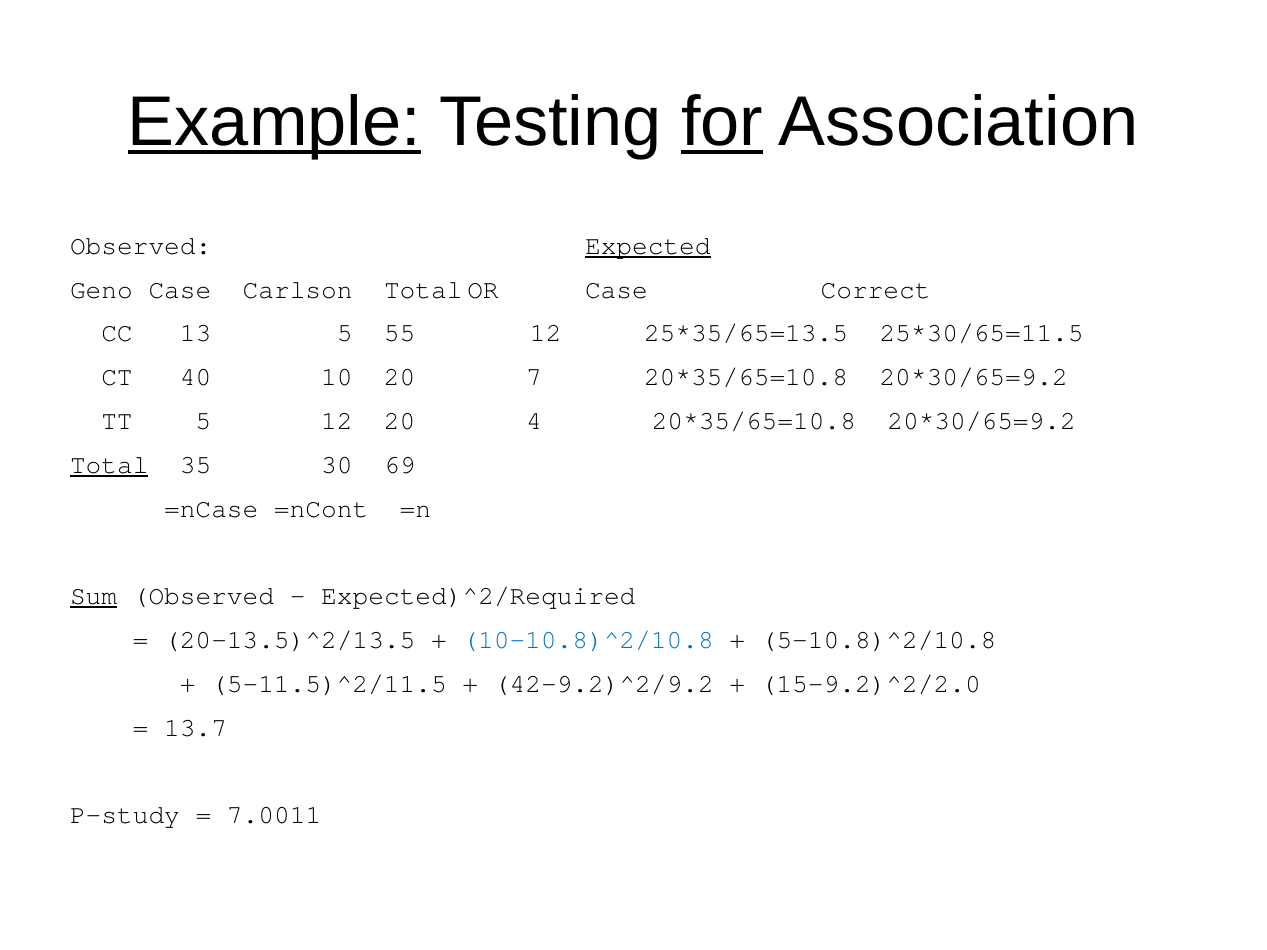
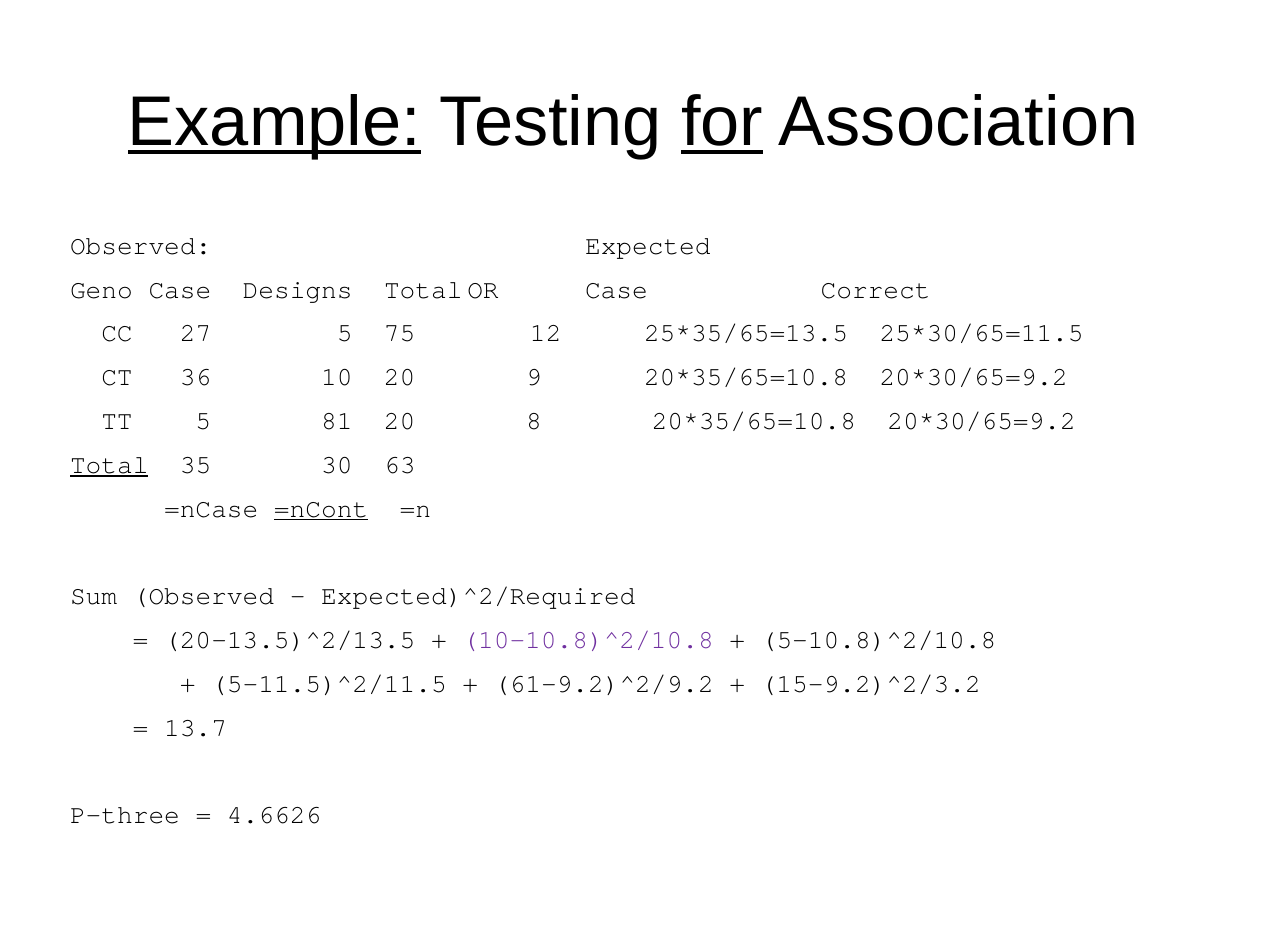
Expected underline: present -> none
Carlson: Carlson -> Designs
13: 13 -> 27
55: 55 -> 75
40: 40 -> 36
7: 7 -> 9
5 12: 12 -> 81
4: 4 -> 8
69: 69 -> 63
=nCont underline: none -> present
Sum underline: present -> none
10-10.8)^2/10.8 colour: blue -> purple
42-9.2)^2/9.2: 42-9.2)^2/9.2 -> 61-9.2)^2/9.2
15-9.2)^2/2.0: 15-9.2)^2/2.0 -> 15-9.2)^2/3.2
P-study: P-study -> P-three
7.0011: 7.0011 -> 4.6626
